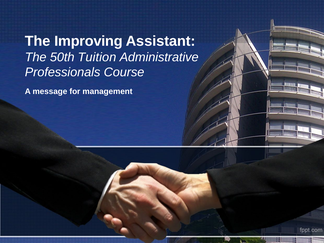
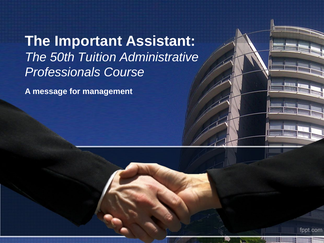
Improving: Improving -> Important
